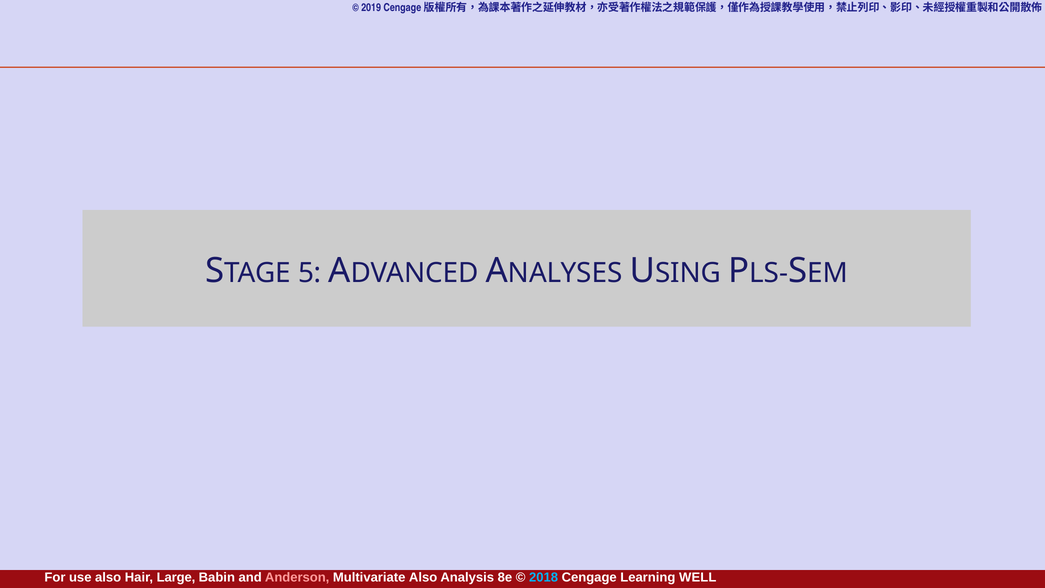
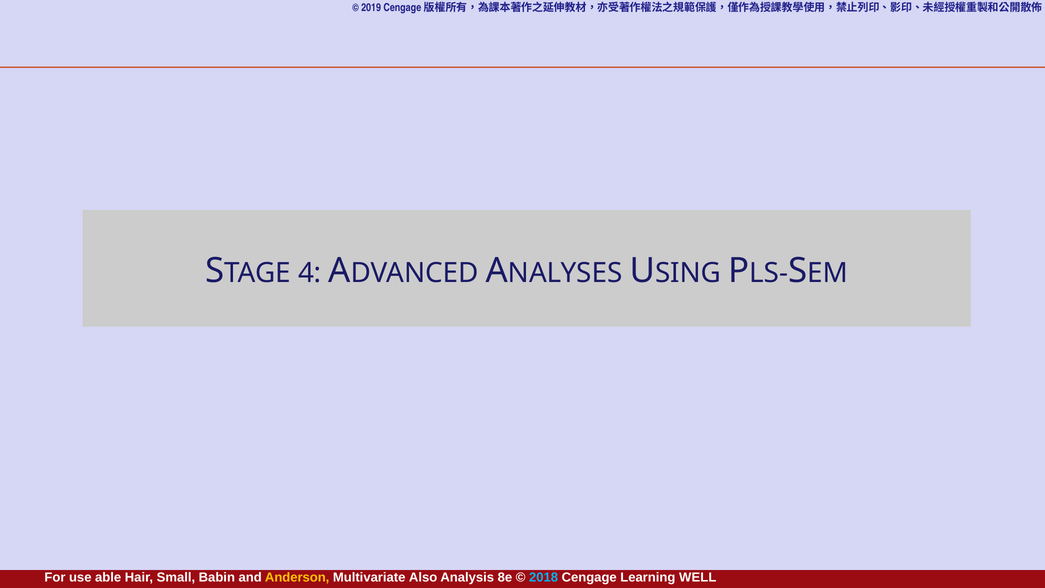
5: 5 -> 4
use also: also -> able
Large: Large -> Small
Anderson colour: pink -> yellow
